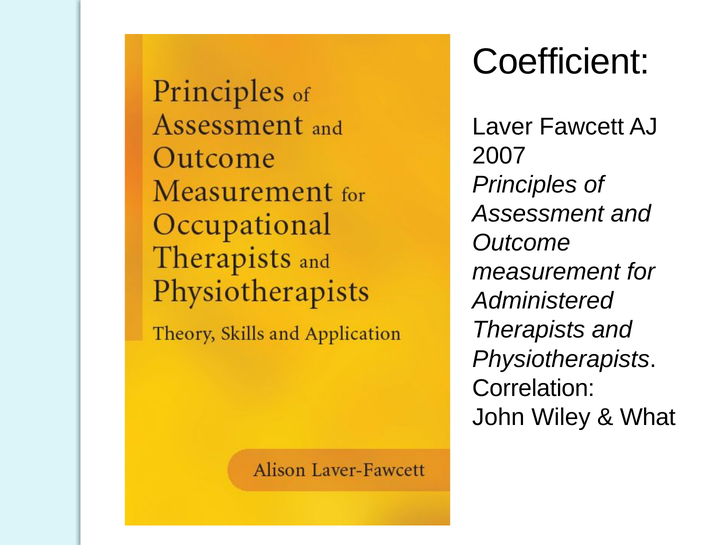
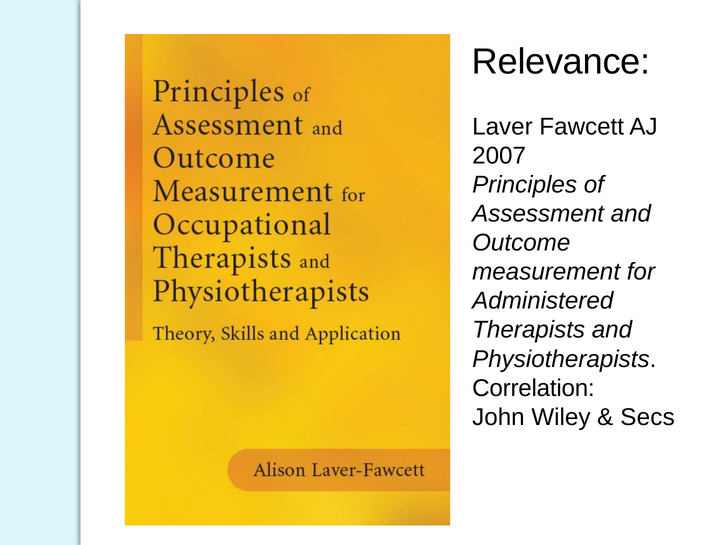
Coefficient: Coefficient -> Relevance
What: What -> Secs
